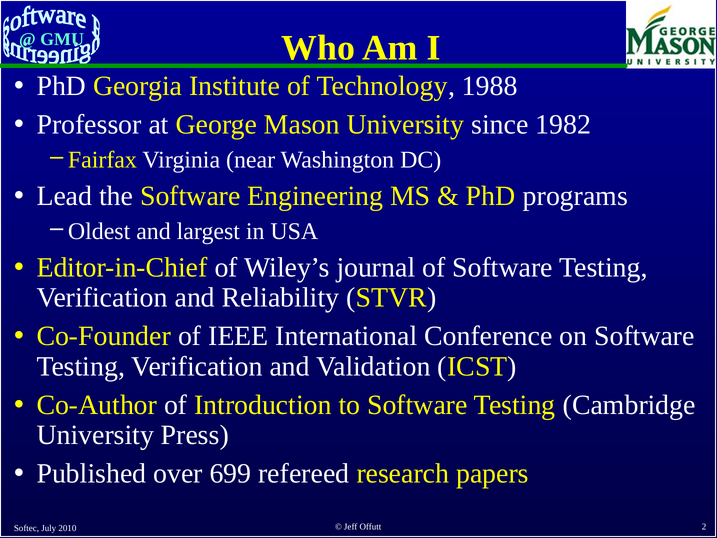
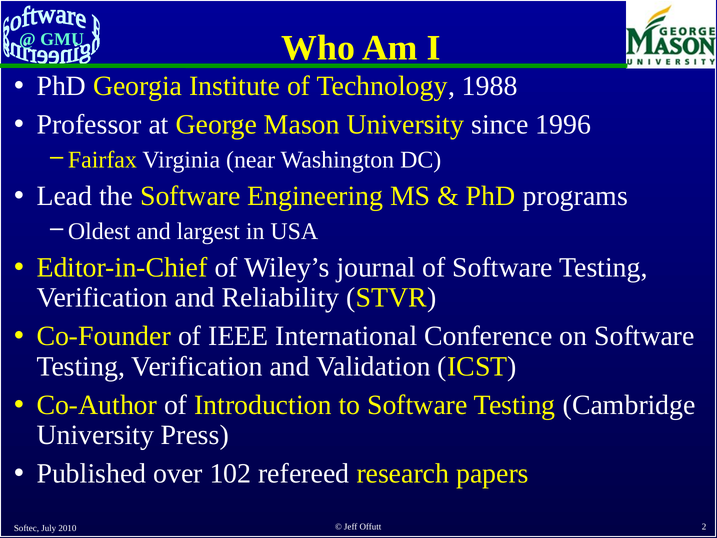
1982: 1982 -> 1996
699: 699 -> 102
